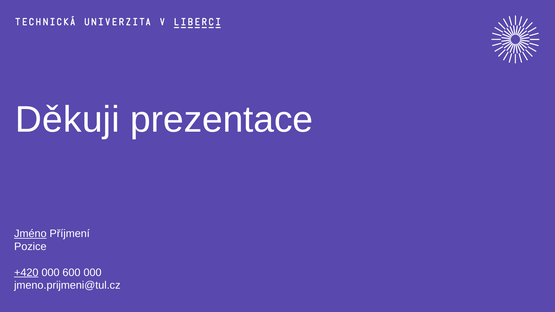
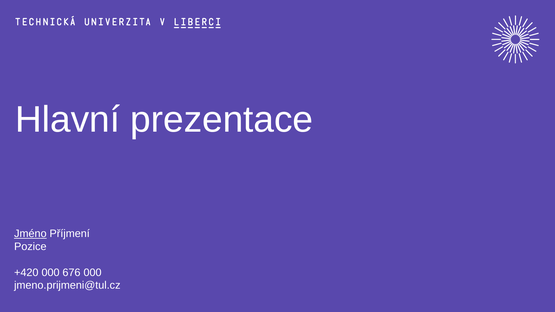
Děkuji: Děkuji -> Hlavní
+420 underline: present -> none
600: 600 -> 676
